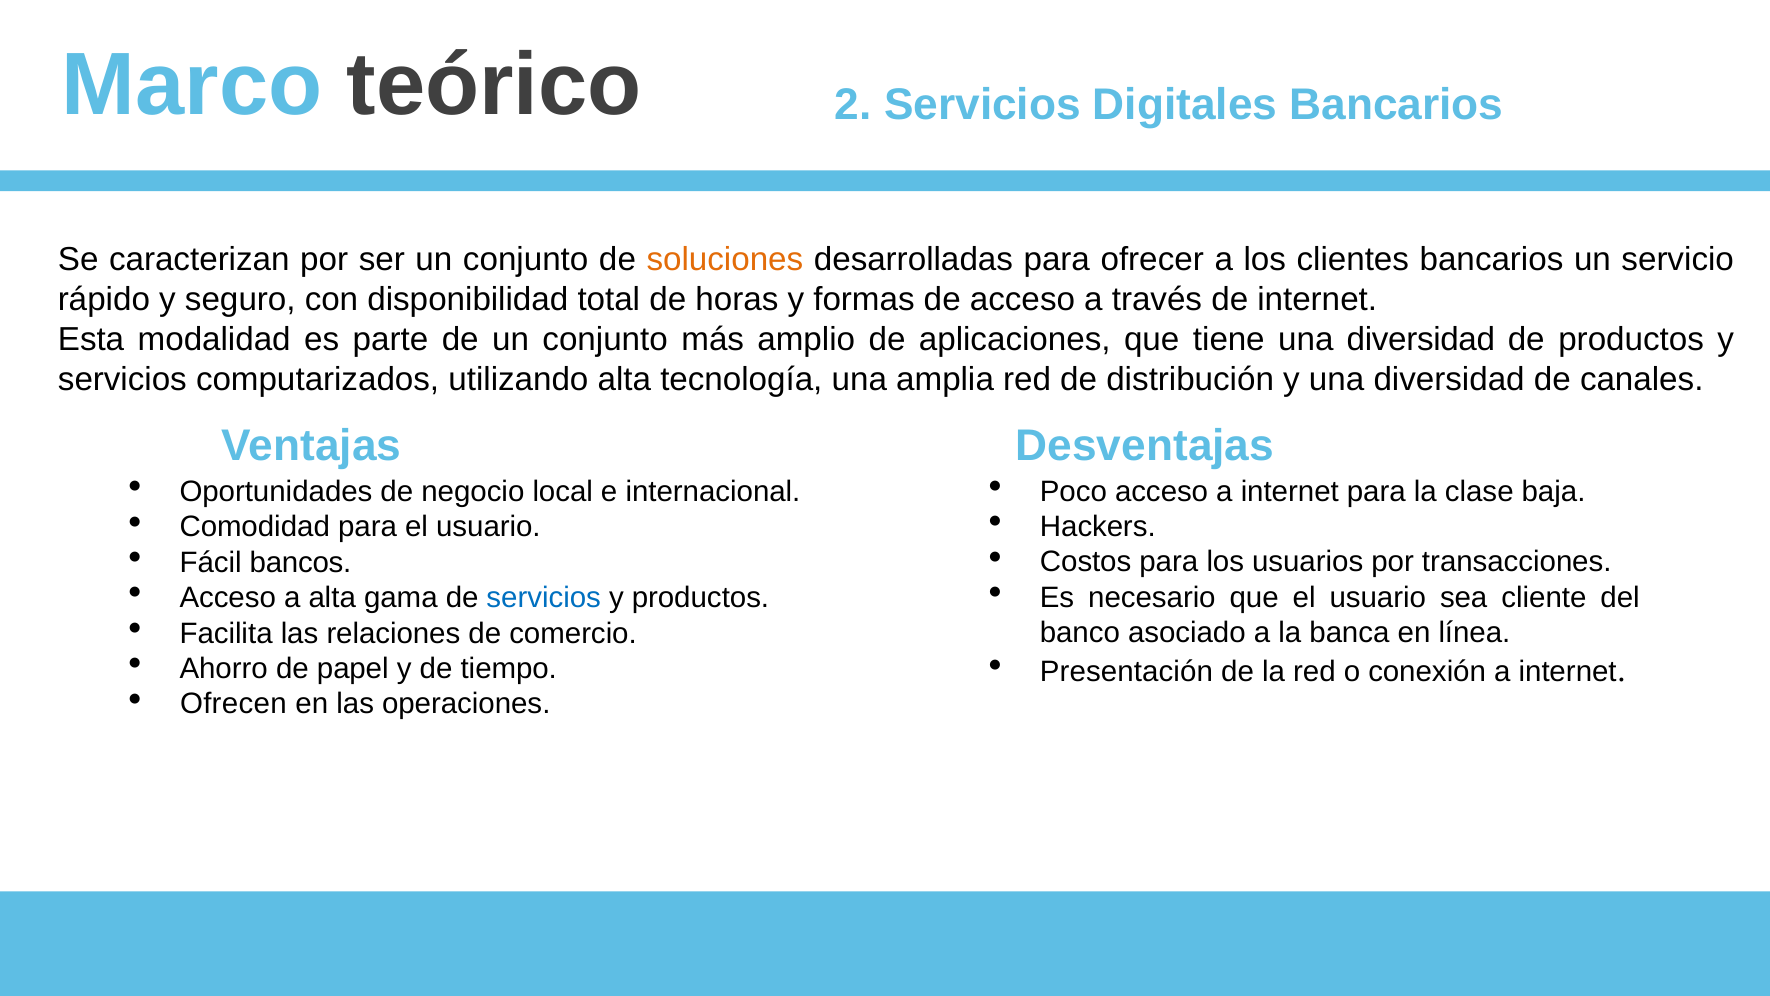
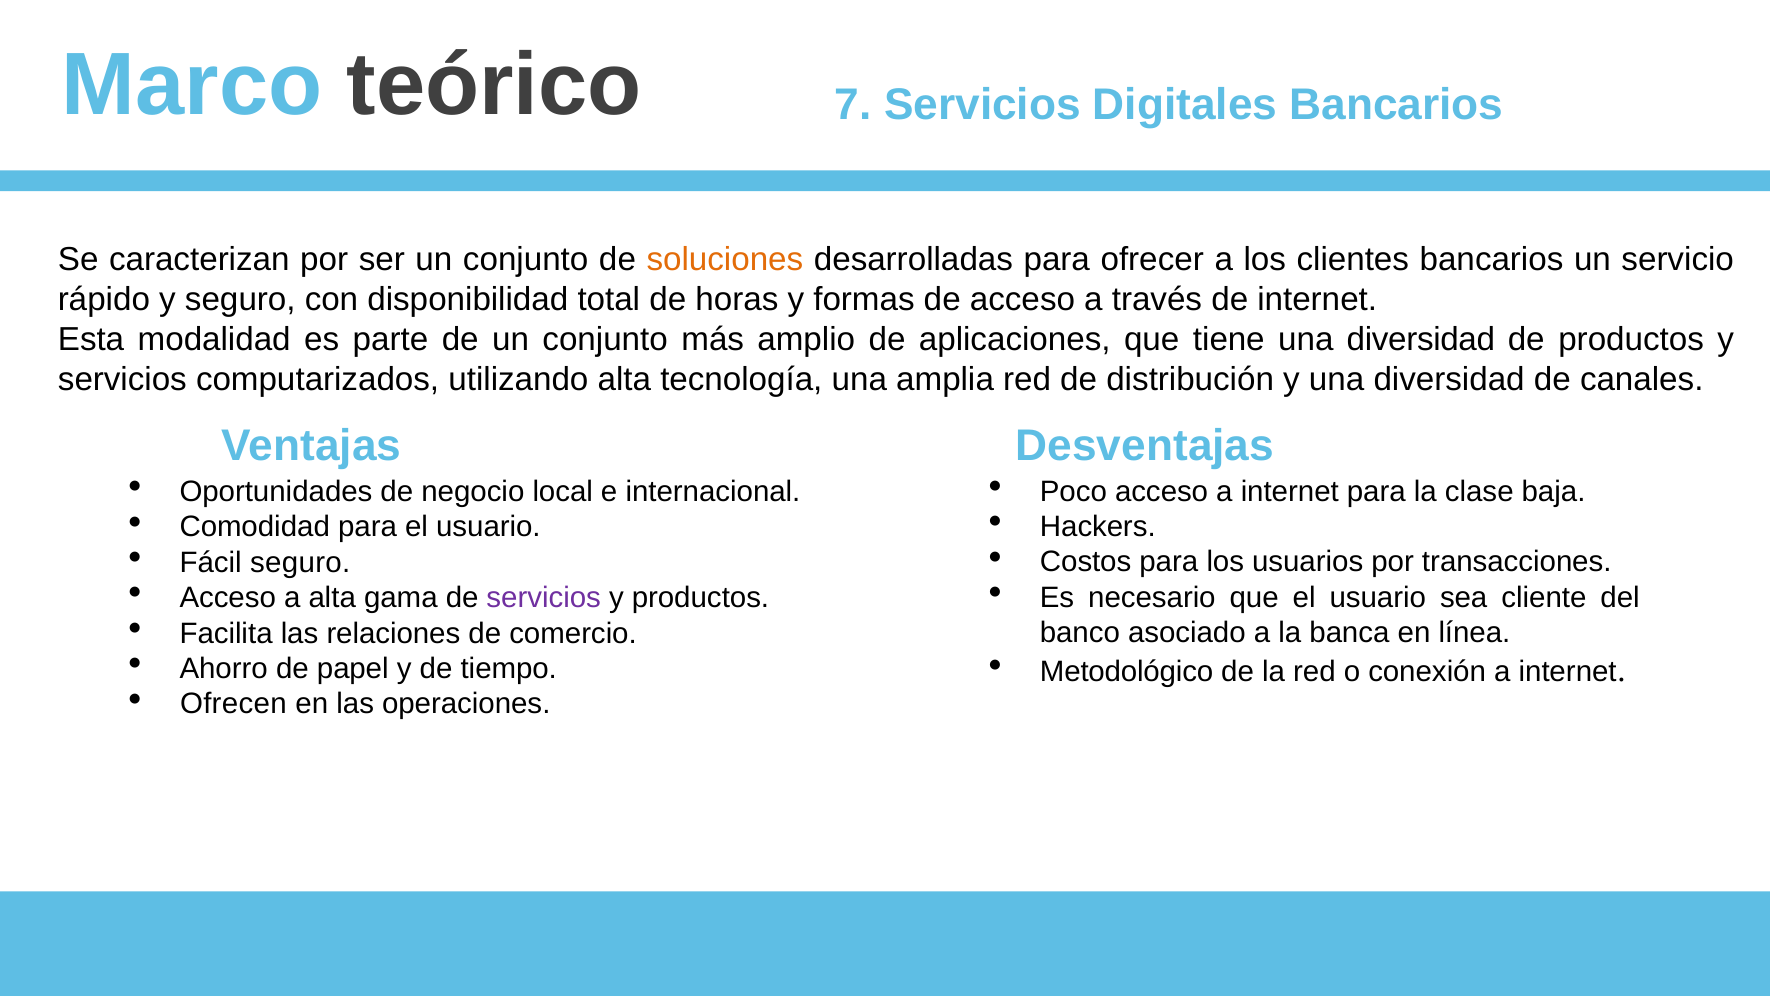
2: 2 -> 7
Fácil bancos: bancos -> seguro
servicios at (544, 598) colour: blue -> purple
Presentación: Presentación -> Metodológico
